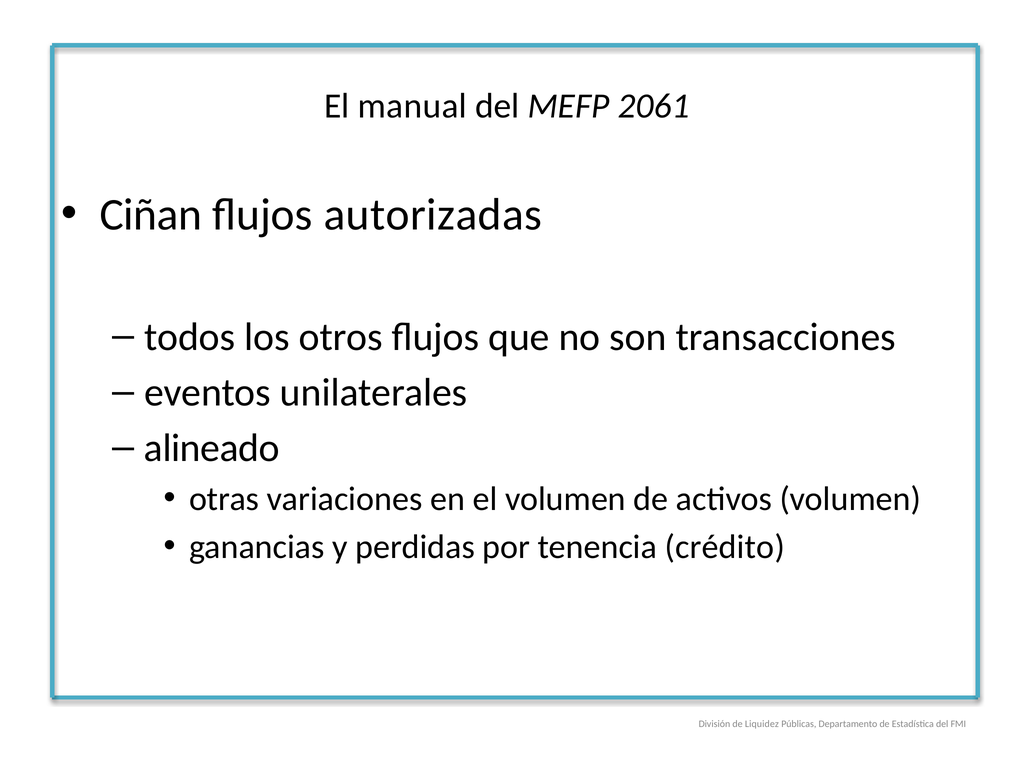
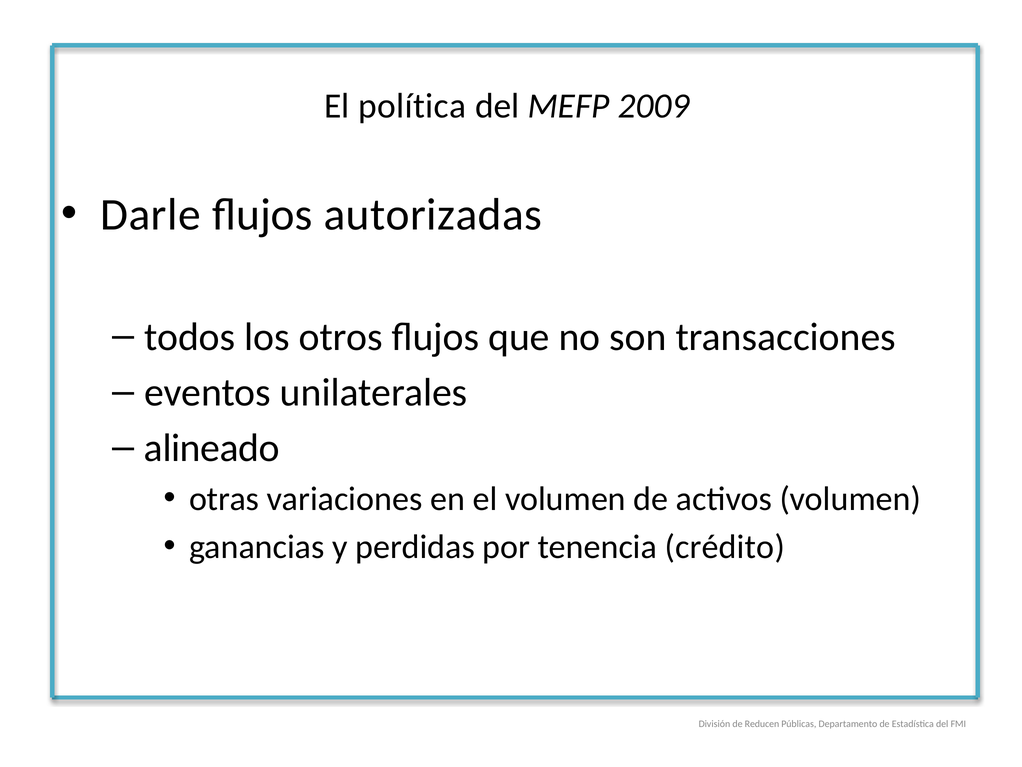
manual: manual -> política
2061: 2061 -> 2009
Ciñan: Ciñan -> Darle
Liquidez: Liquidez -> Reducen
